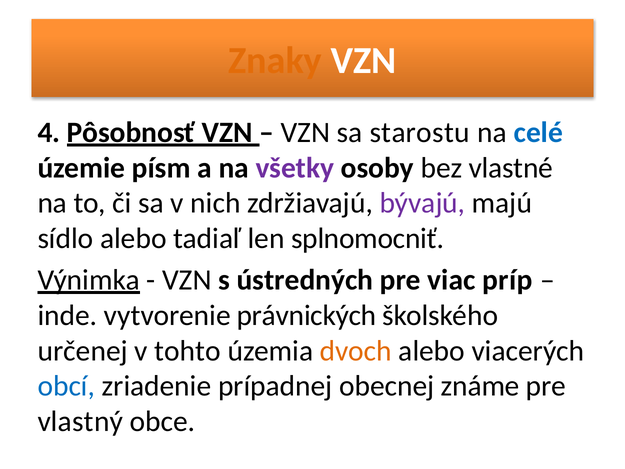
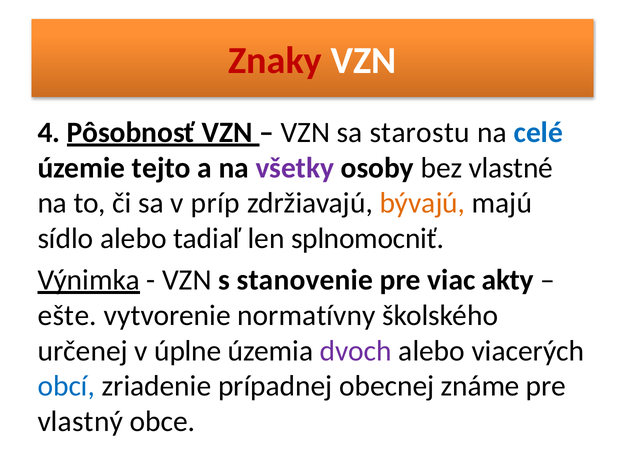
Znaky colour: orange -> red
písm: písm -> tejto
nich: nich -> príp
bývajú colour: purple -> orange
ústredných: ústredných -> stanovenie
príp: príp -> akty
inde: inde -> ešte
právnických: právnických -> normatívny
tohto: tohto -> úplne
dvoch colour: orange -> purple
